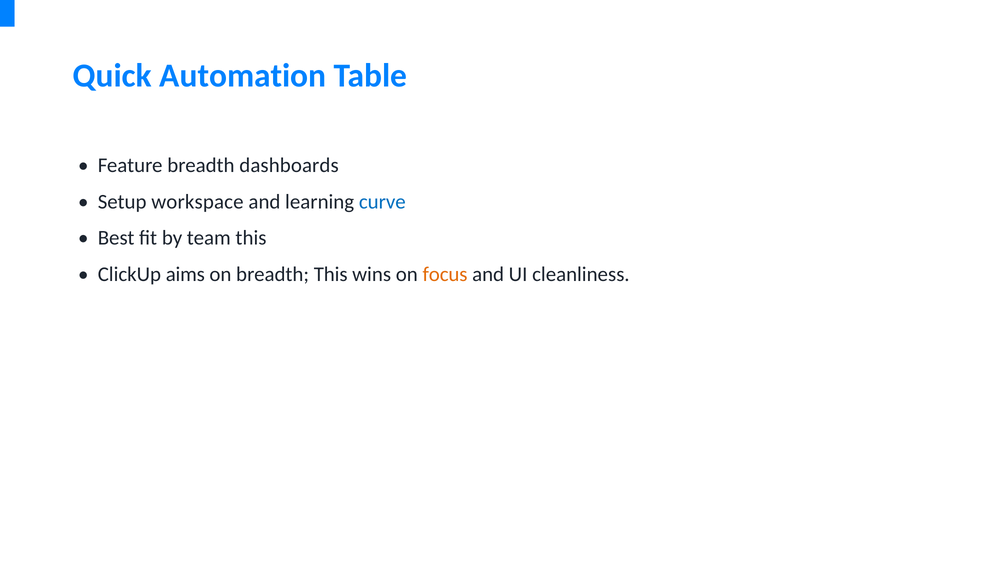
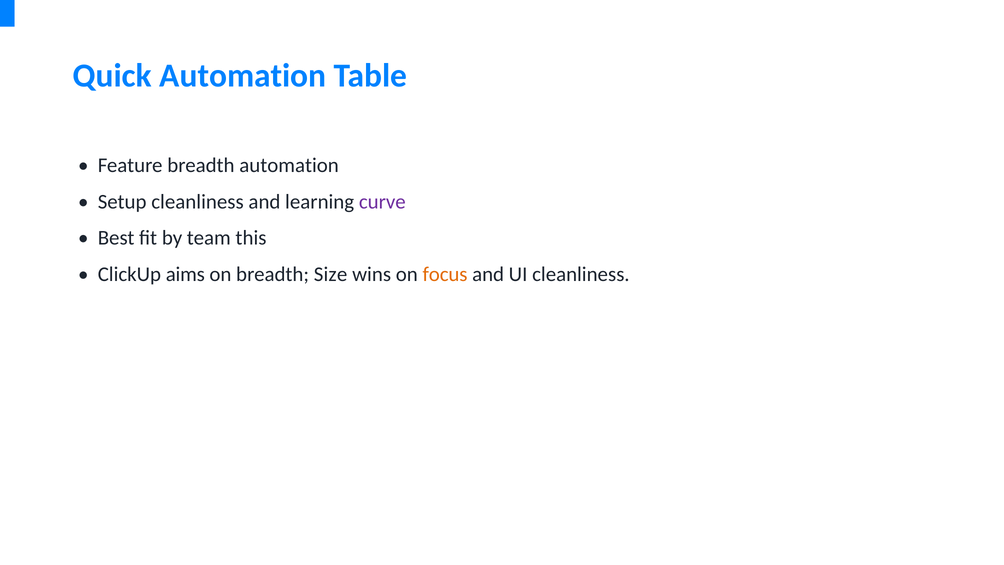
breadth dashboards: dashboards -> automation
Setup workspace: workspace -> cleanliness
curve colour: blue -> purple
breadth This: This -> Size
